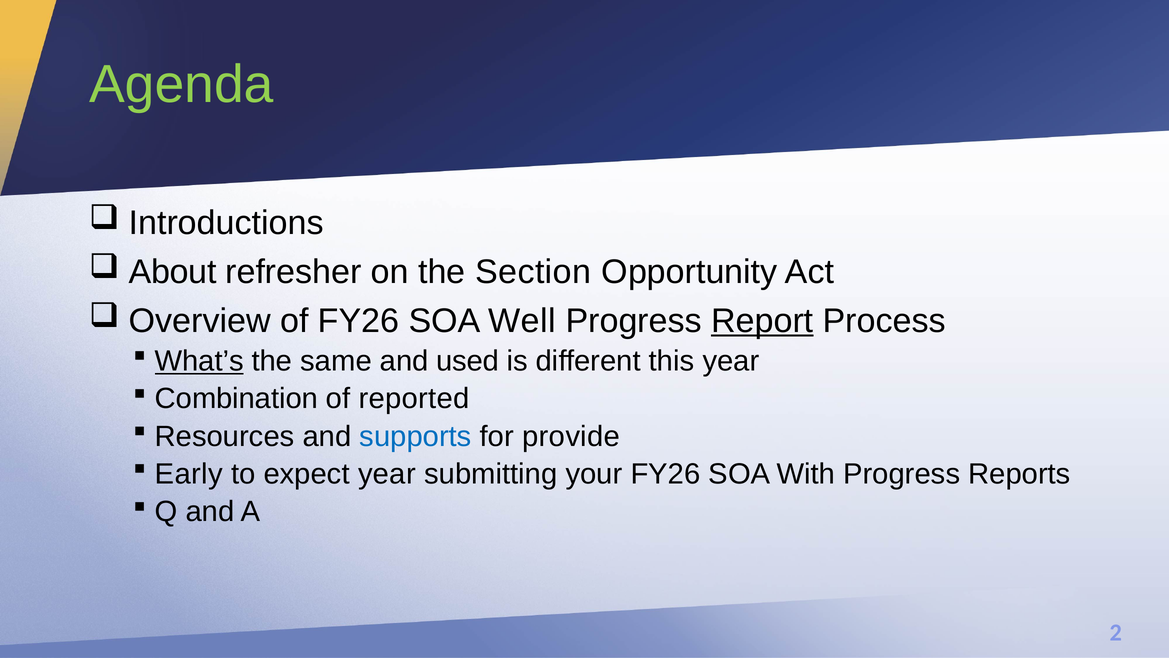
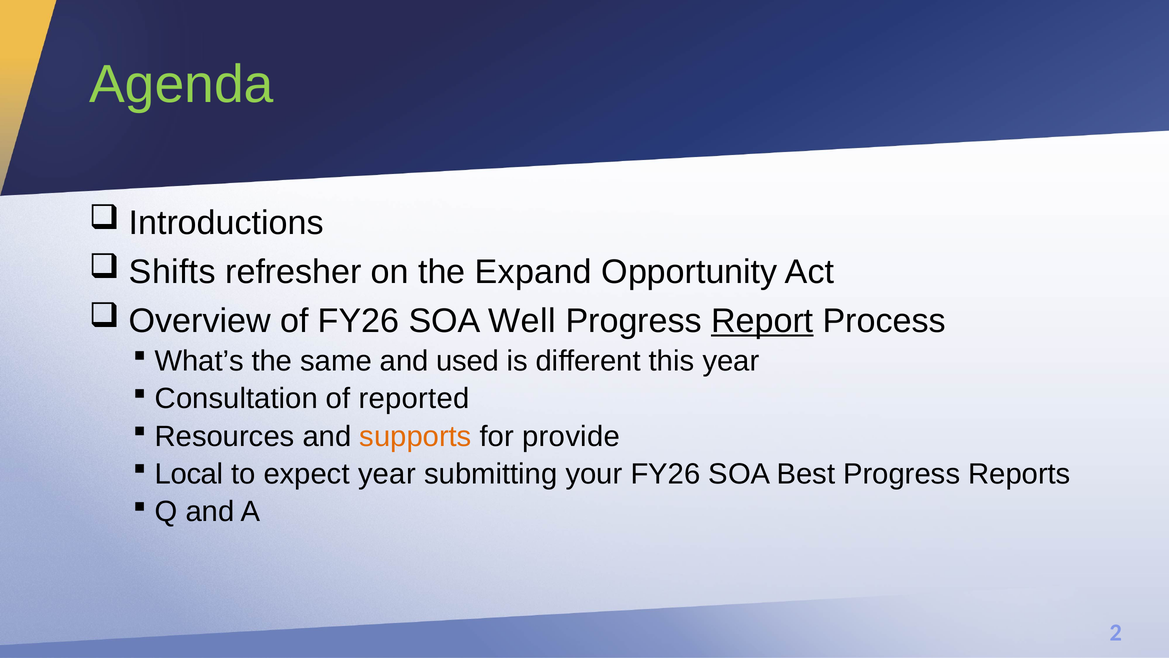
About: About -> Shifts
Section: Section -> Expand
What’s underline: present -> none
Combination: Combination -> Consultation
supports colour: blue -> orange
Early: Early -> Local
With: With -> Best
